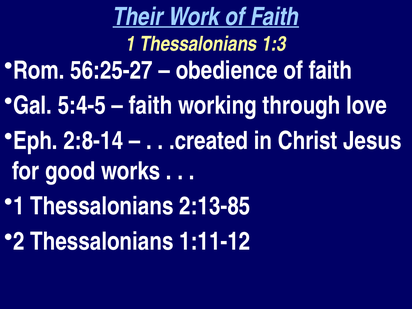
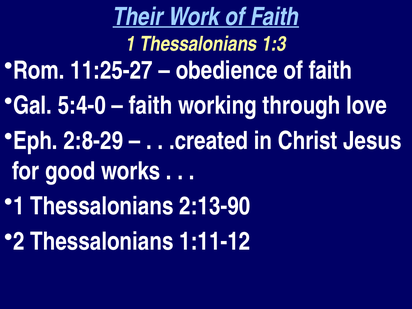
56:25-27: 56:25-27 -> 11:25-27
5:4-5: 5:4-5 -> 5:4-0
2:8-14: 2:8-14 -> 2:8-29
2:13-85: 2:13-85 -> 2:13-90
